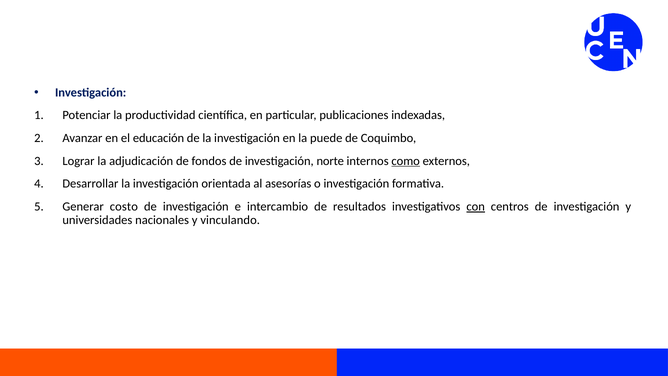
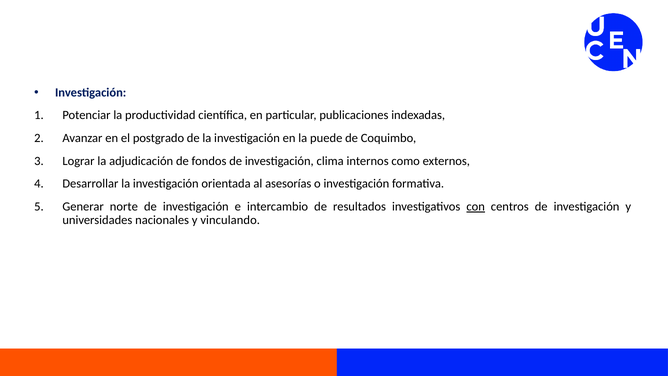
educación: educación -> postgrado
norte: norte -> clima
como underline: present -> none
costo: costo -> norte
